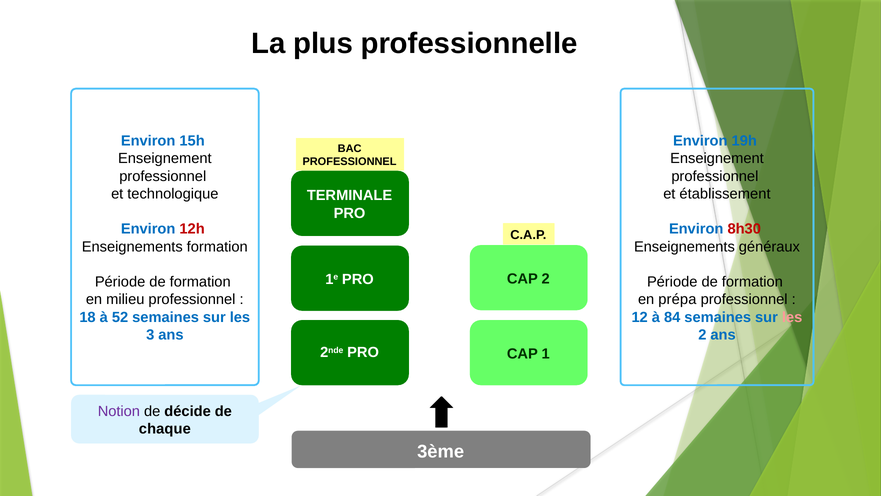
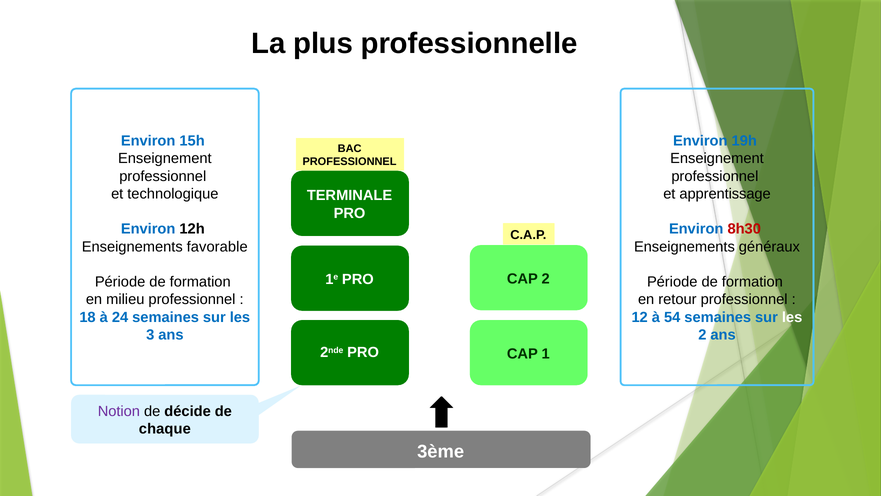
établissement: établissement -> apprentissage
12h colour: red -> black
Enseignements formation: formation -> favorable
prépa: prépa -> retour
52: 52 -> 24
84: 84 -> 54
les at (792, 317) colour: pink -> white
